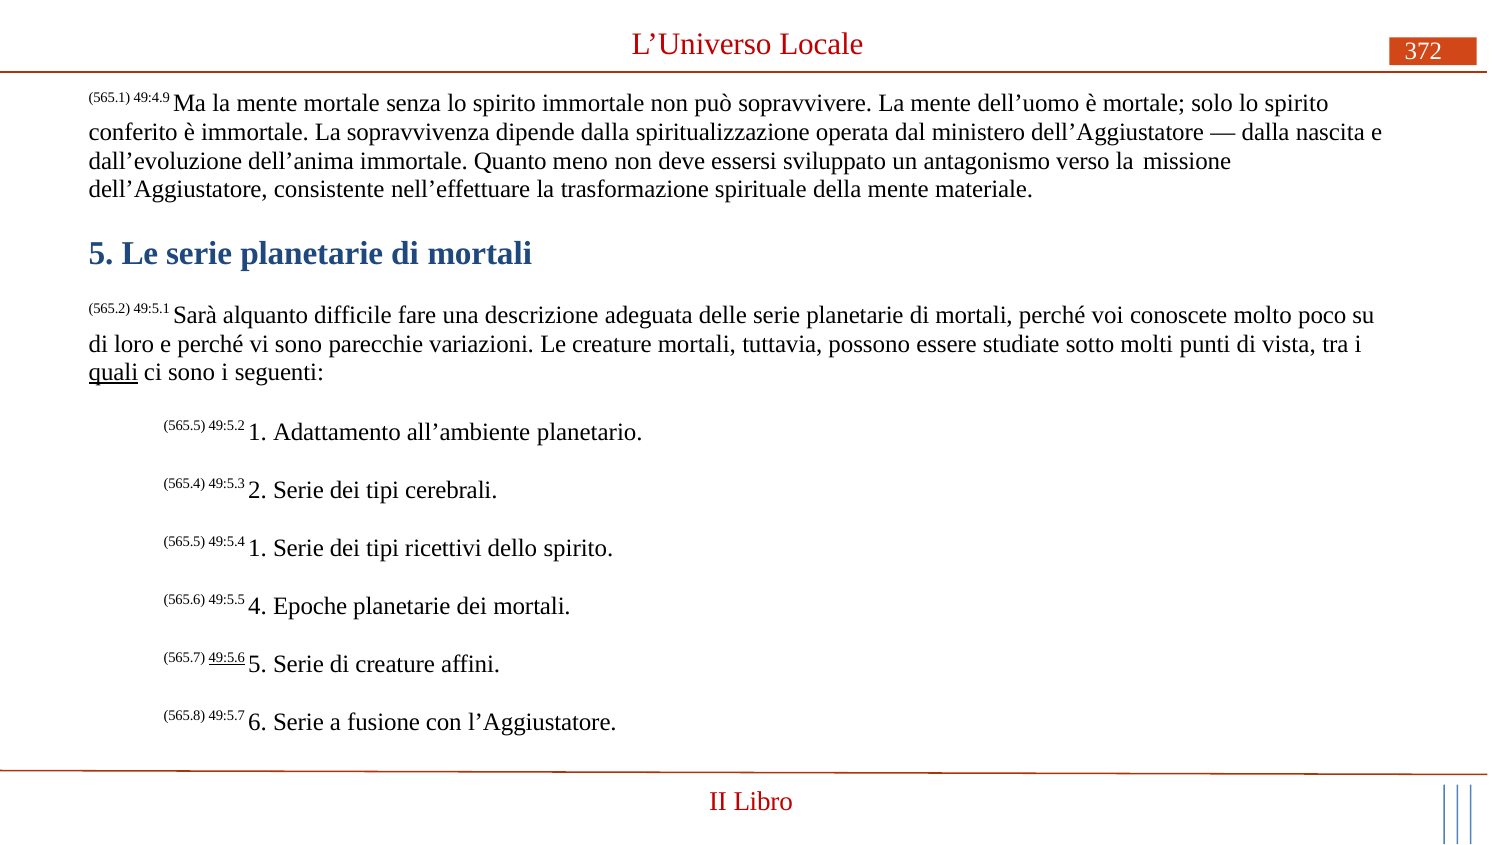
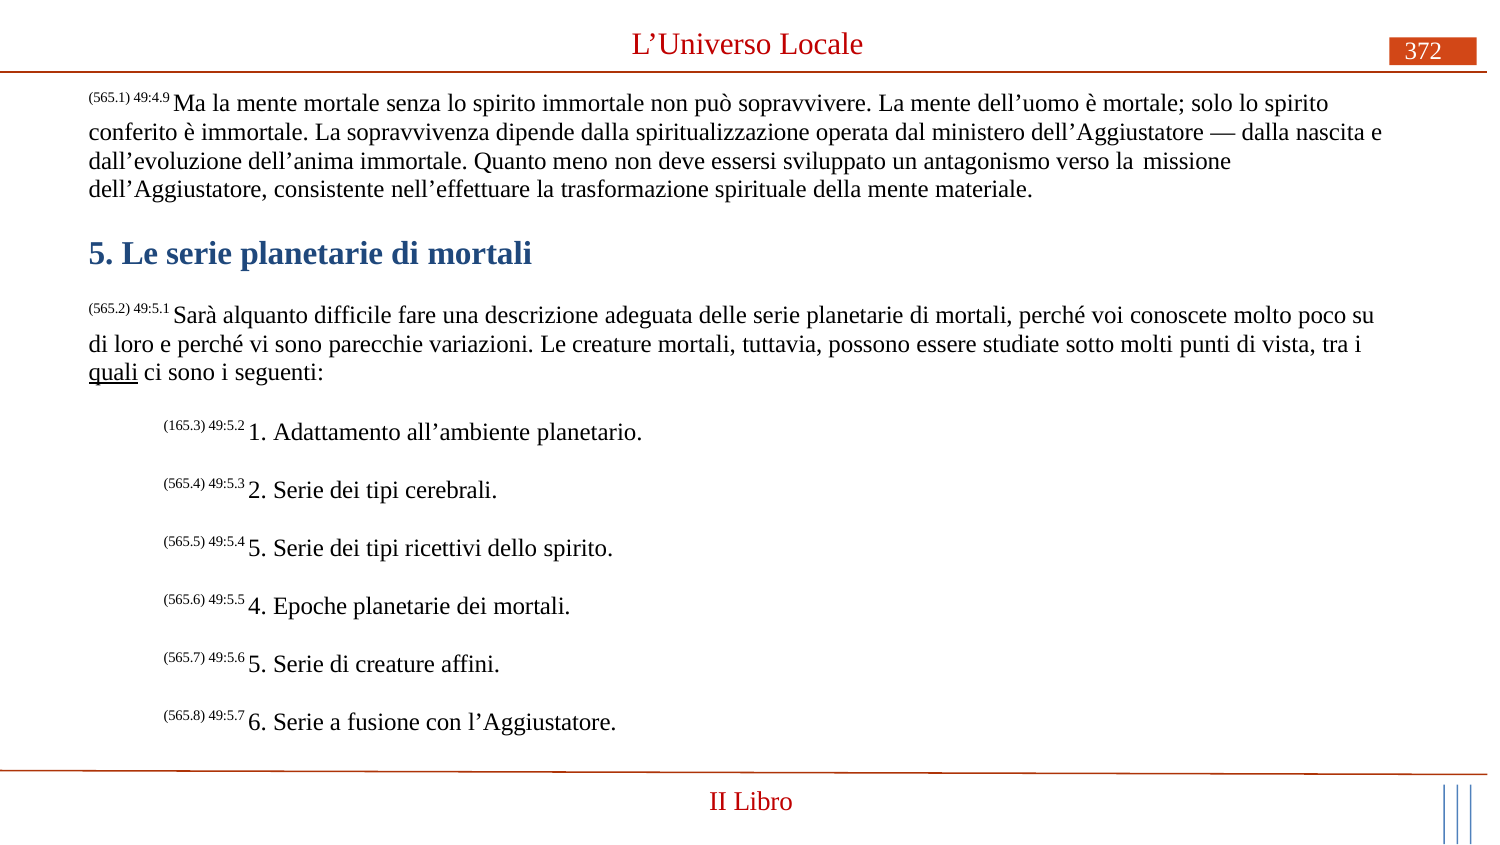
565.5 at (185, 426): 565.5 -> 165.3
49:5.4 1: 1 -> 5
49:5.6 underline: present -> none
